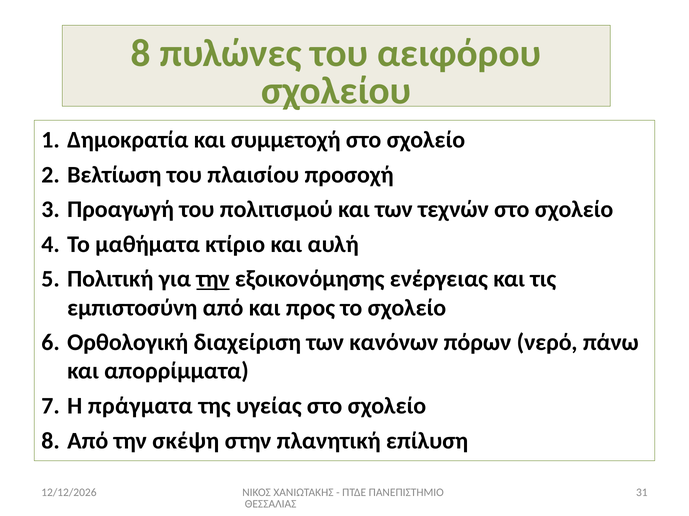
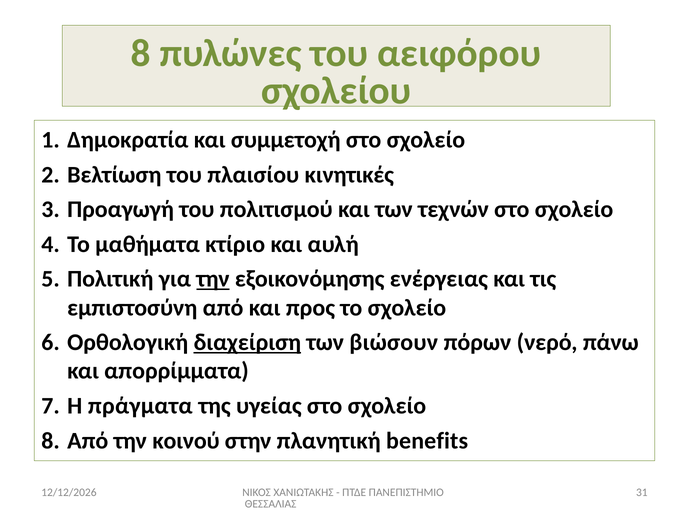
προσοχή: προσοχή -> κινητικές
διαχείριση underline: none -> present
κανόνων: κανόνων -> βιώσουν
σκέψη: σκέψη -> κοινού
επίλυση: επίλυση -> benefits
